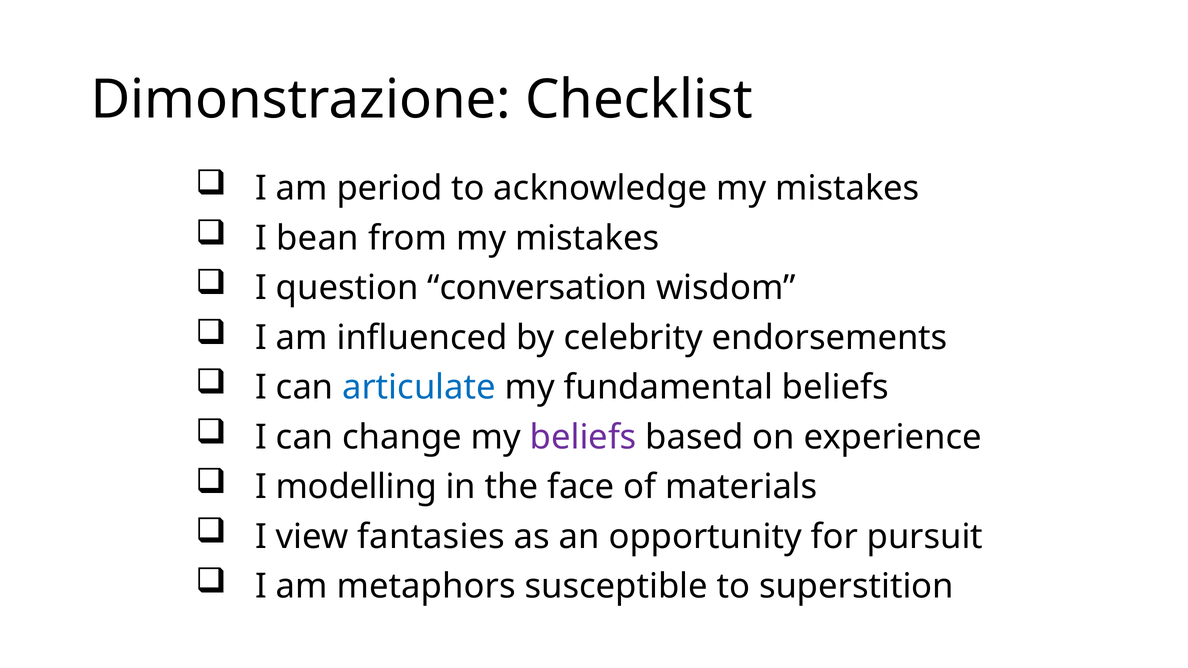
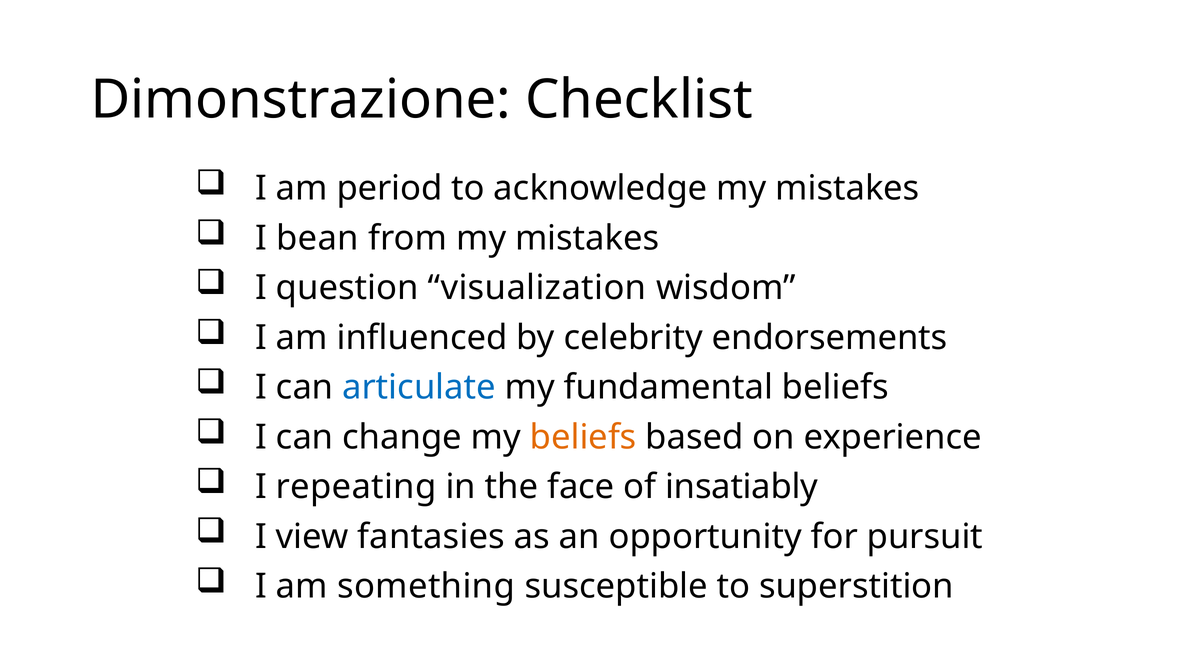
conversation: conversation -> visualization
beliefs at (583, 437) colour: purple -> orange
modelling: modelling -> repeating
materials: materials -> insatiably
metaphors: metaphors -> something
